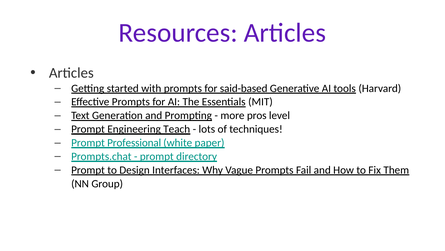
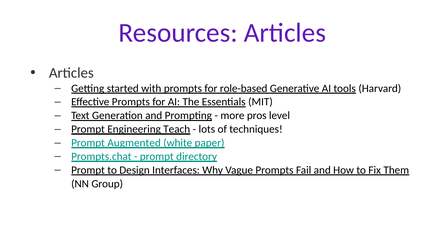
said-based: said-based -> role-based
Professional: Professional -> Augmented
